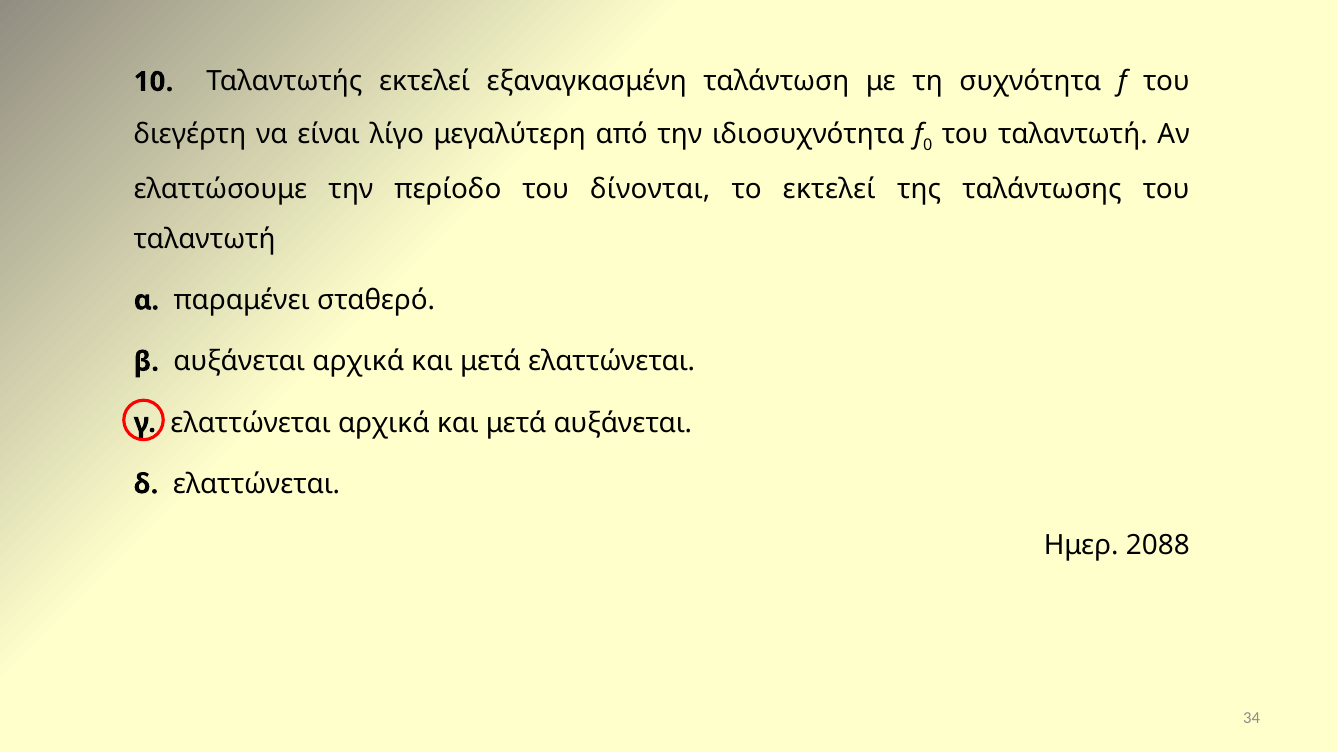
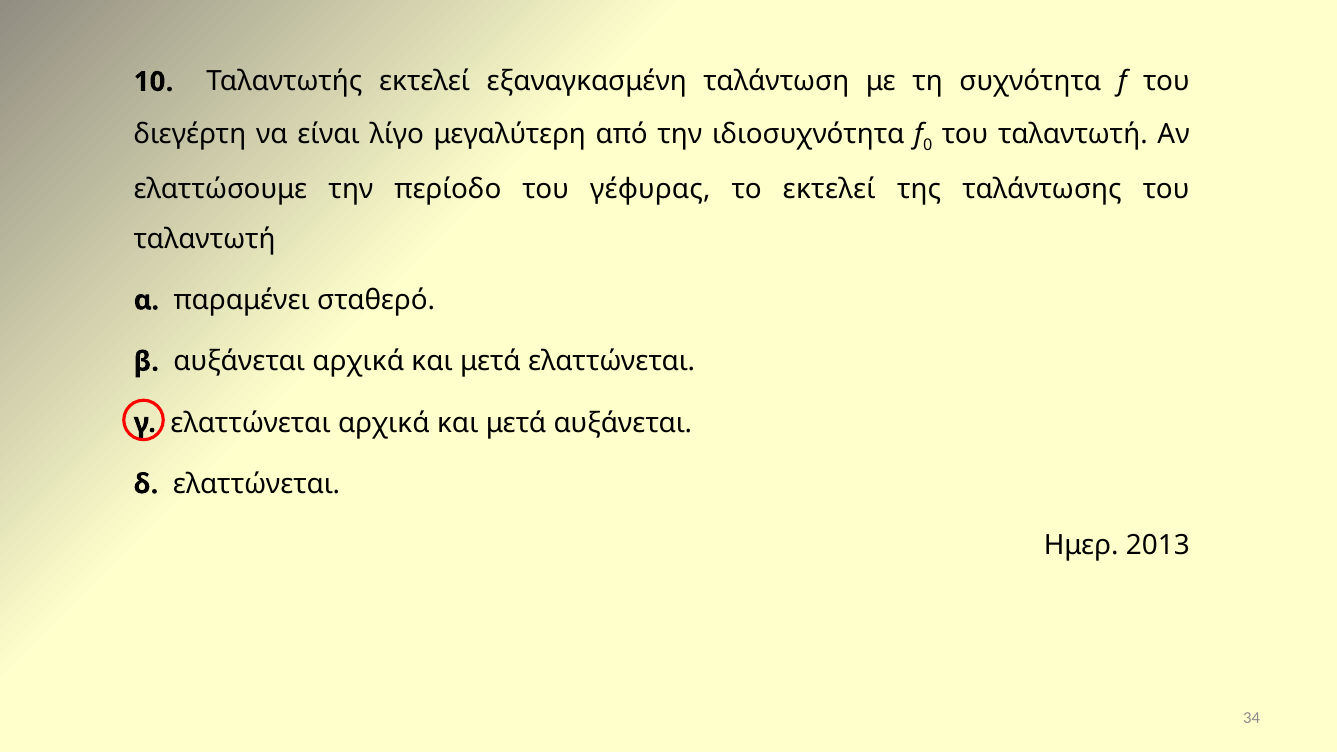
δίνονται: δίνονται -> γέφυρας
2088: 2088 -> 2013
